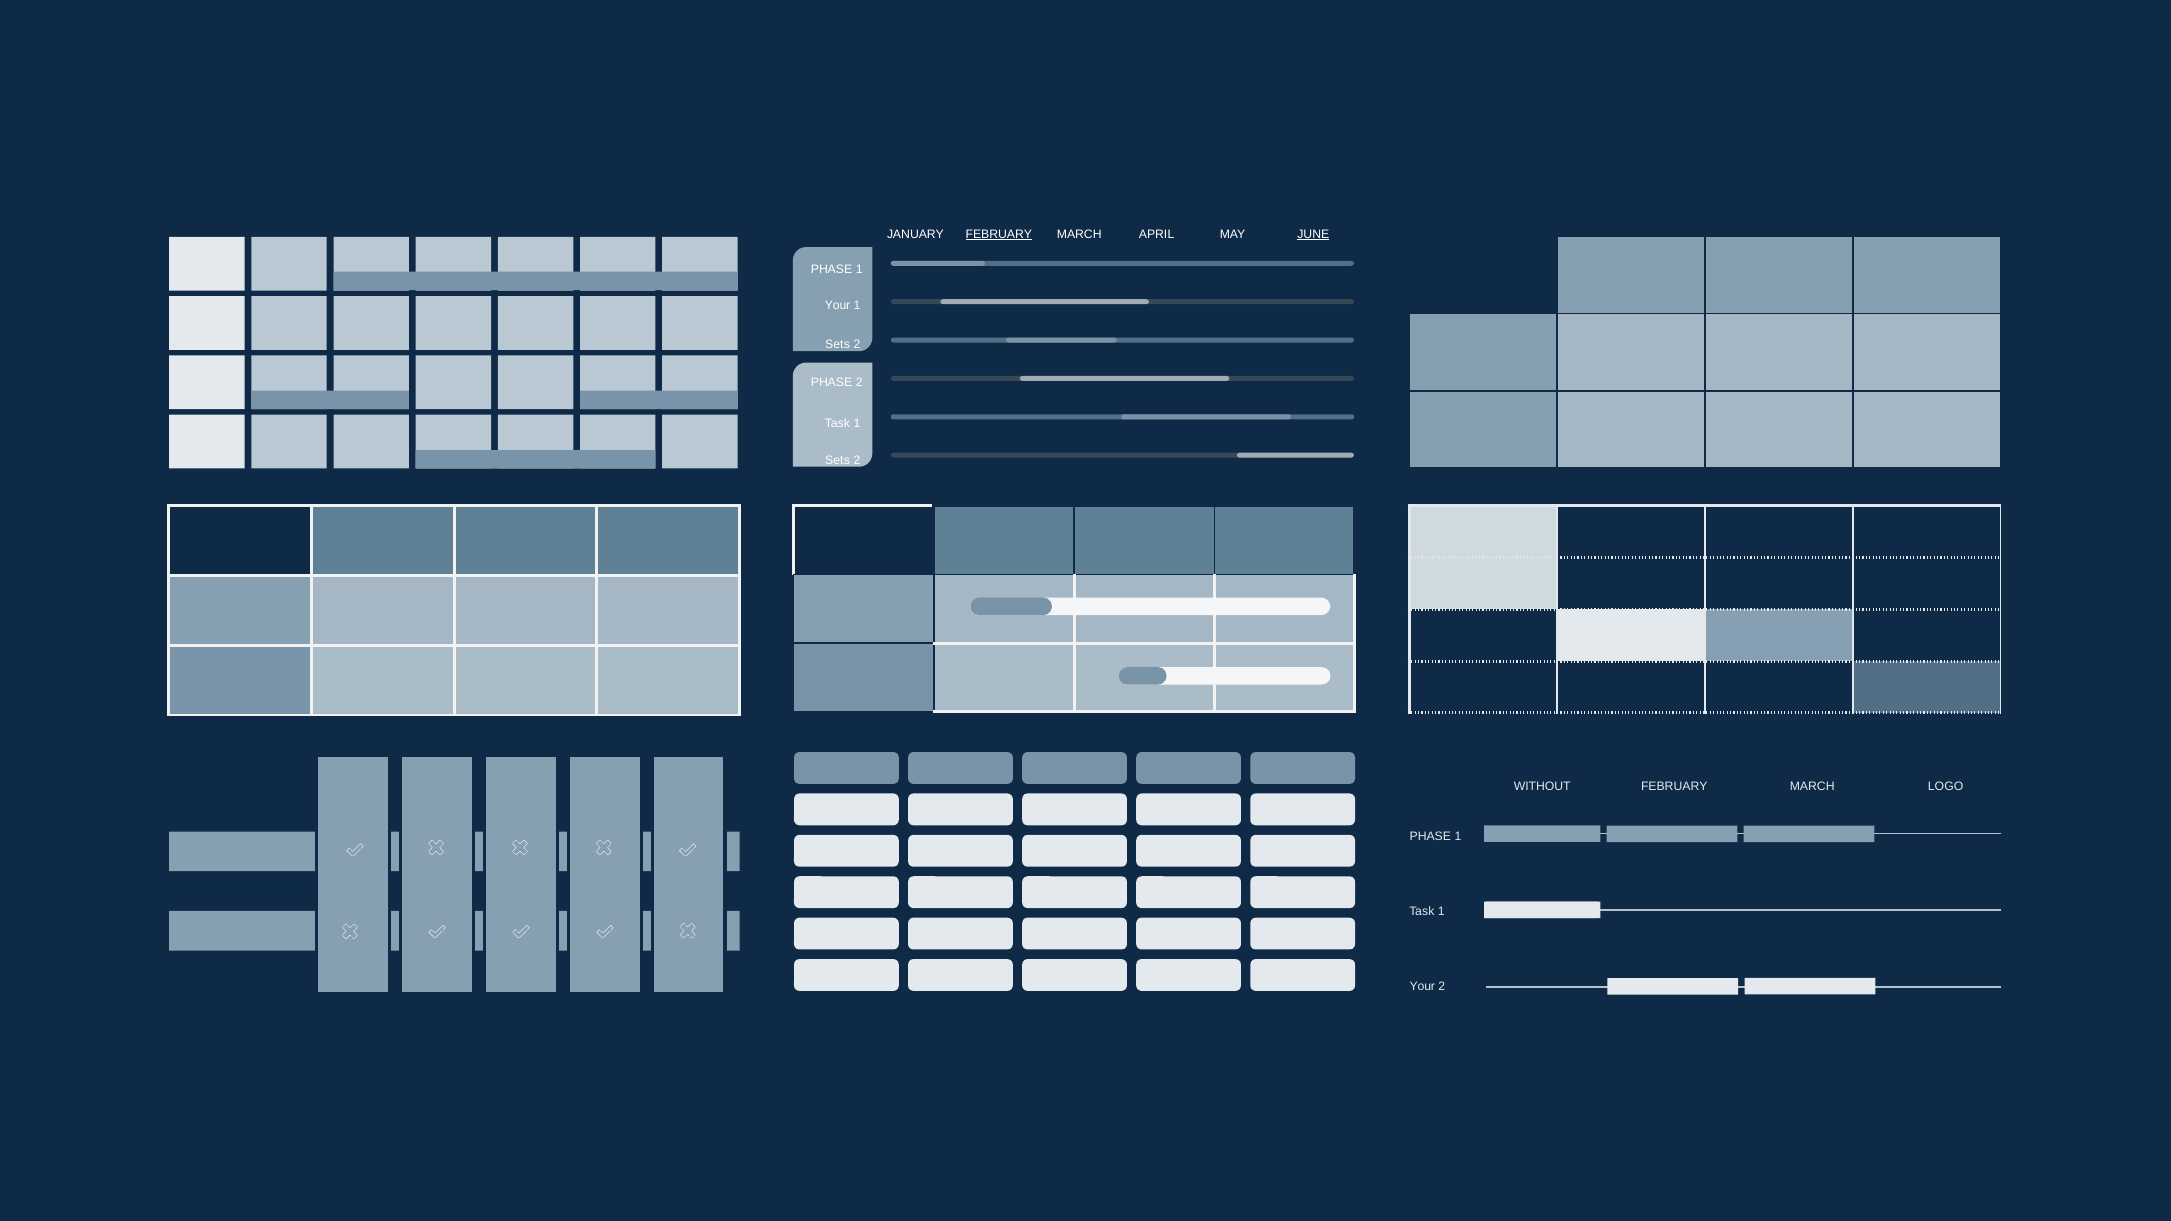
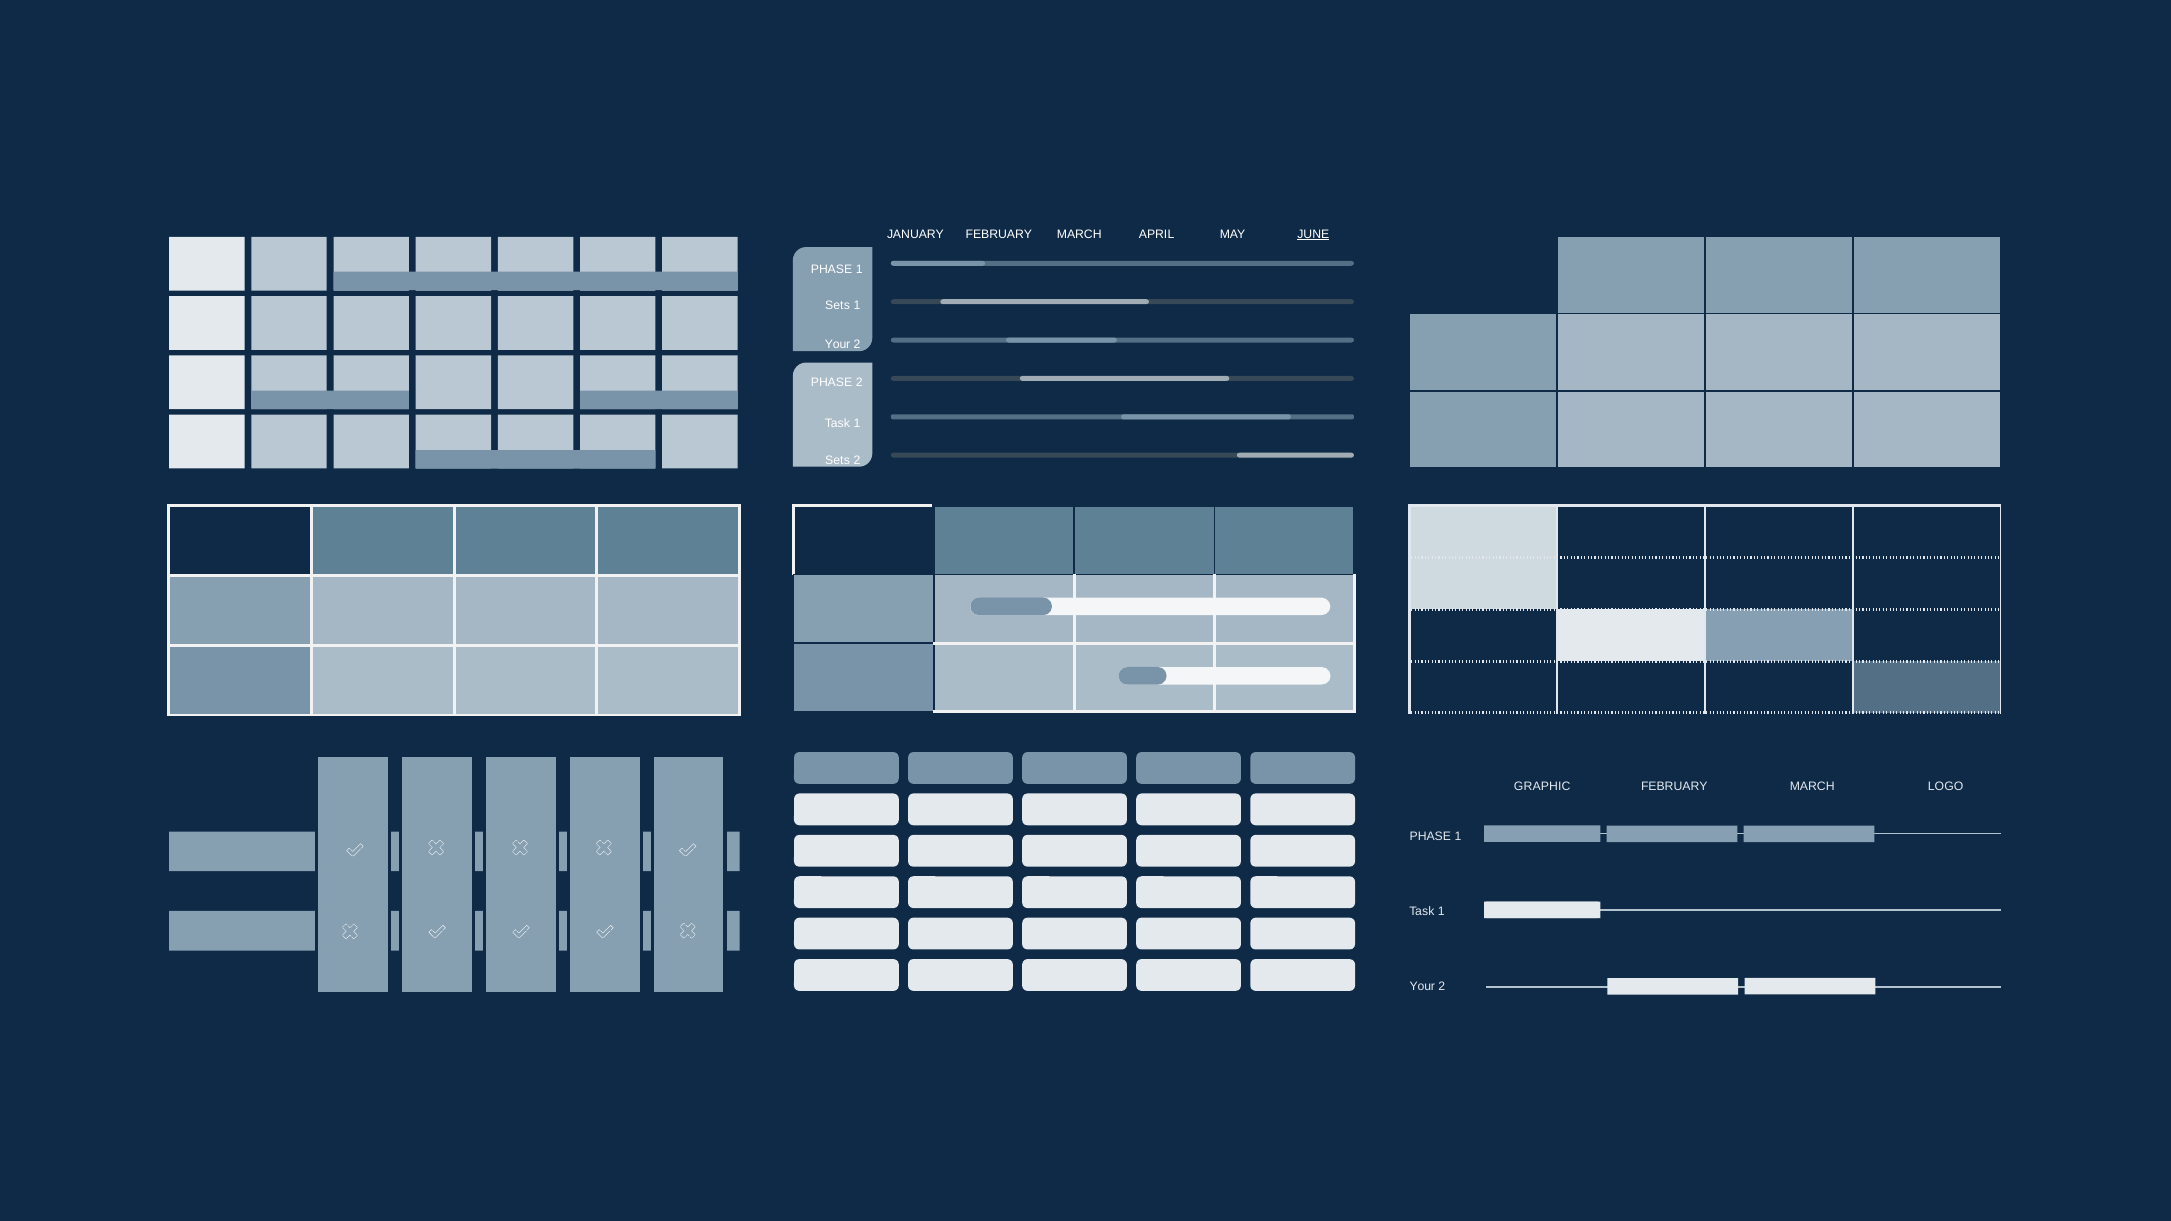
FEBRUARY at (999, 234) underline: present -> none
Your at (838, 306): Your -> Sets
Sets at (837, 344): Sets -> Your
WITHOUT: WITHOUT -> GRAPHIC
